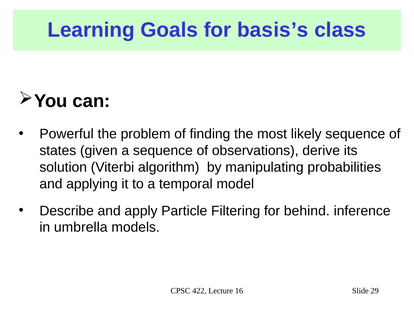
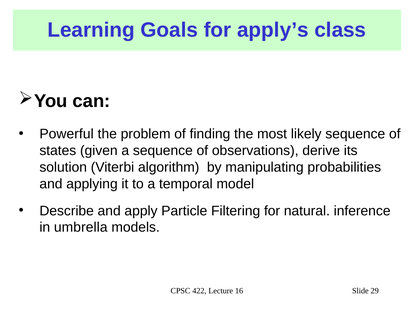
basis’s: basis’s -> apply’s
behind: behind -> natural
